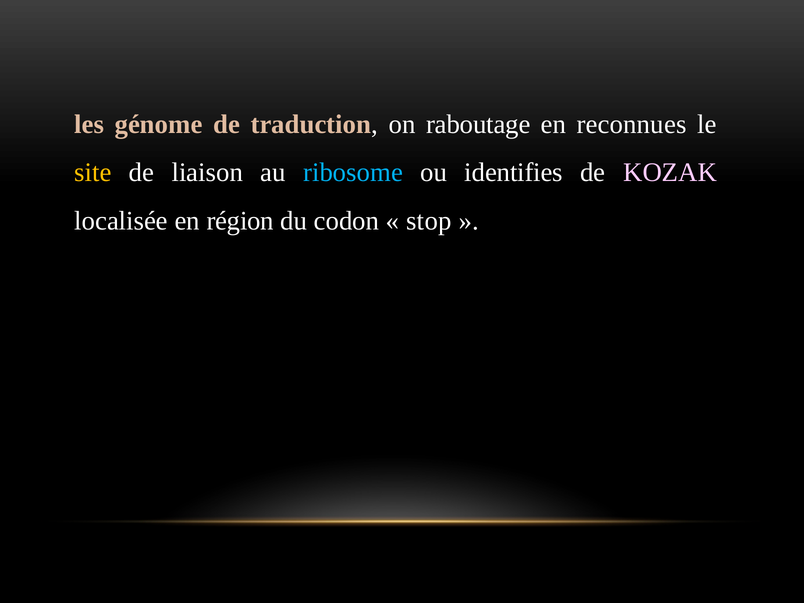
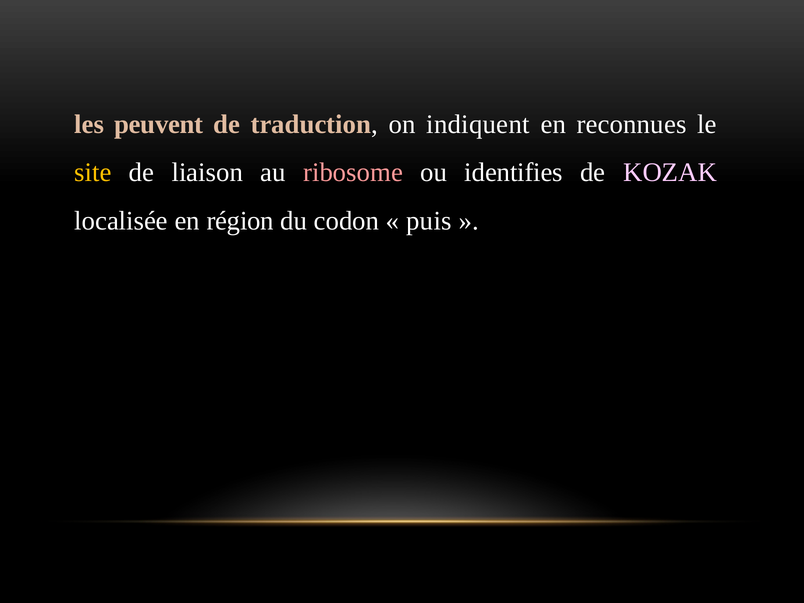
génome: génome -> peuvent
raboutage: raboutage -> indiquent
ribosome colour: light blue -> pink
stop: stop -> puis
